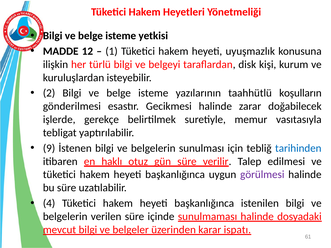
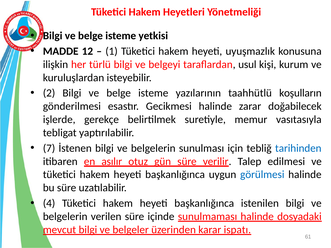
disk: disk -> usul
9: 9 -> 7
haklı: haklı -> asılır
görülmesi colour: purple -> blue
